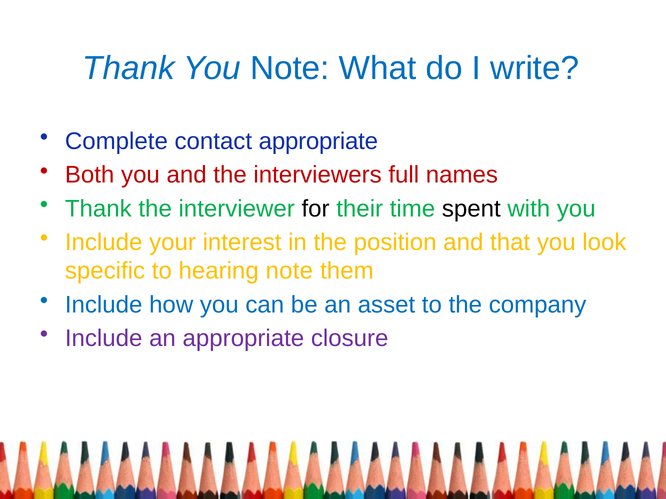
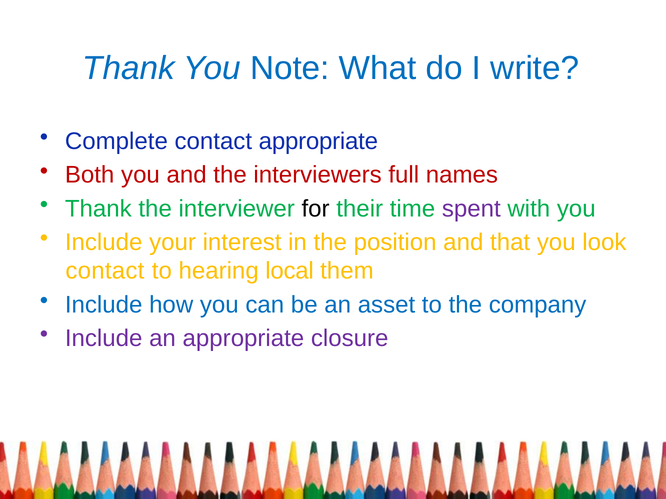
spent colour: black -> purple
specific at (105, 271): specific -> contact
hearing note: note -> local
